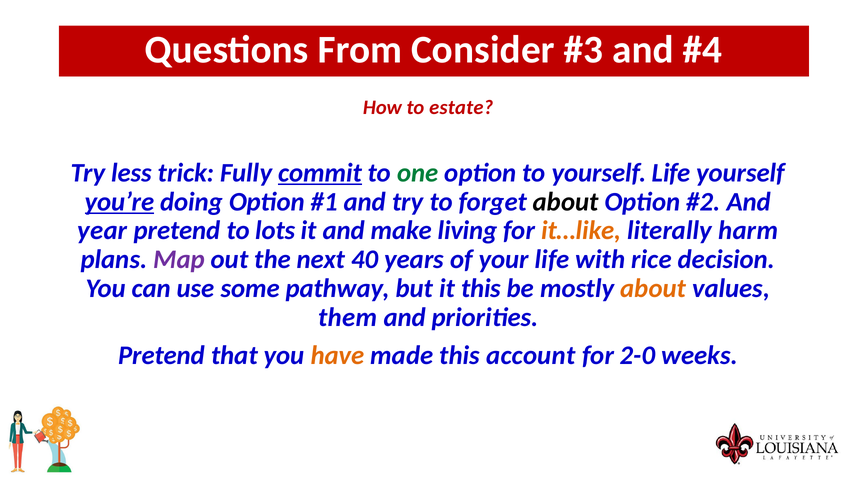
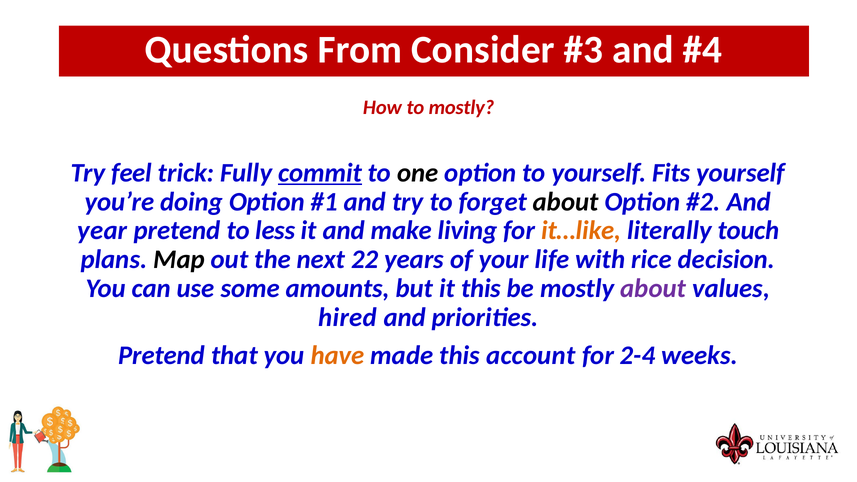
to estate: estate -> mostly
less: less -> feel
one colour: green -> black
yourself Life: Life -> Fits
you’re underline: present -> none
lots: lots -> less
harm: harm -> touch
Map colour: purple -> black
40: 40 -> 22
pathway: pathway -> amounts
about at (653, 289) colour: orange -> purple
them: them -> hired
2-0: 2-0 -> 2-4
